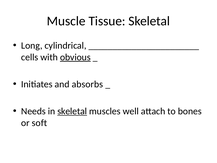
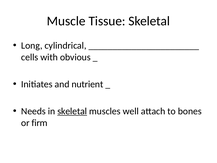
obvious underline: present -> none
absorbs: absorbs -> nutrient
soft: soft -> firm
